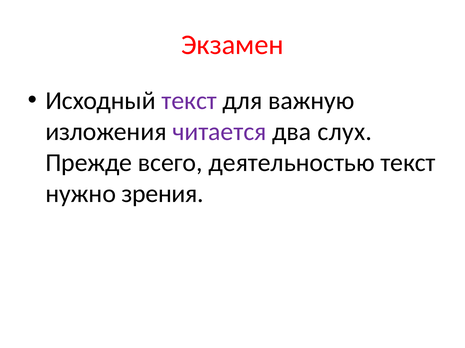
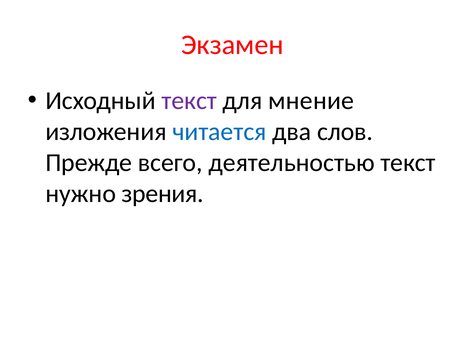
важную: важную -> мнение
читается colour: purple -> blue
слух: слух -> слов
